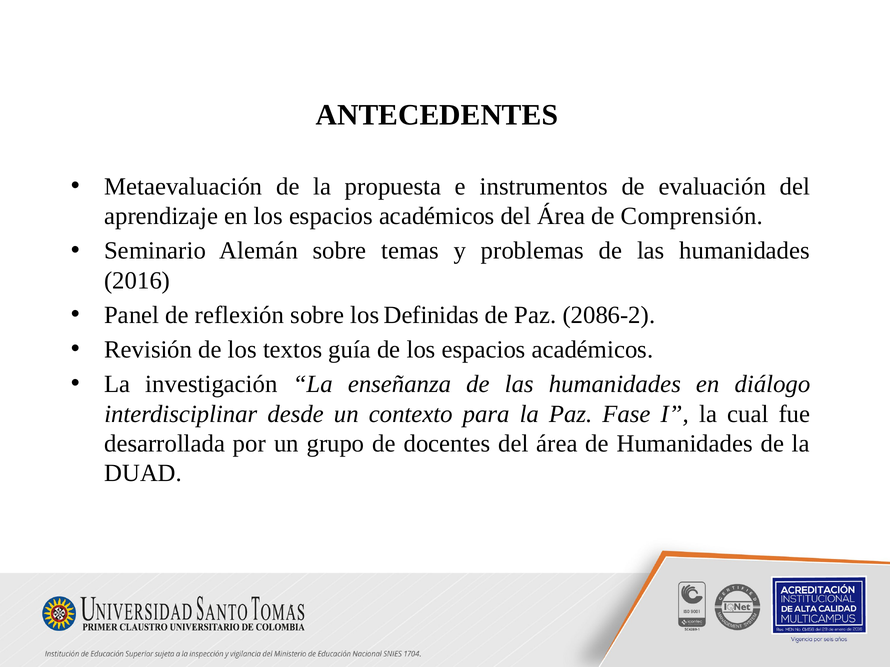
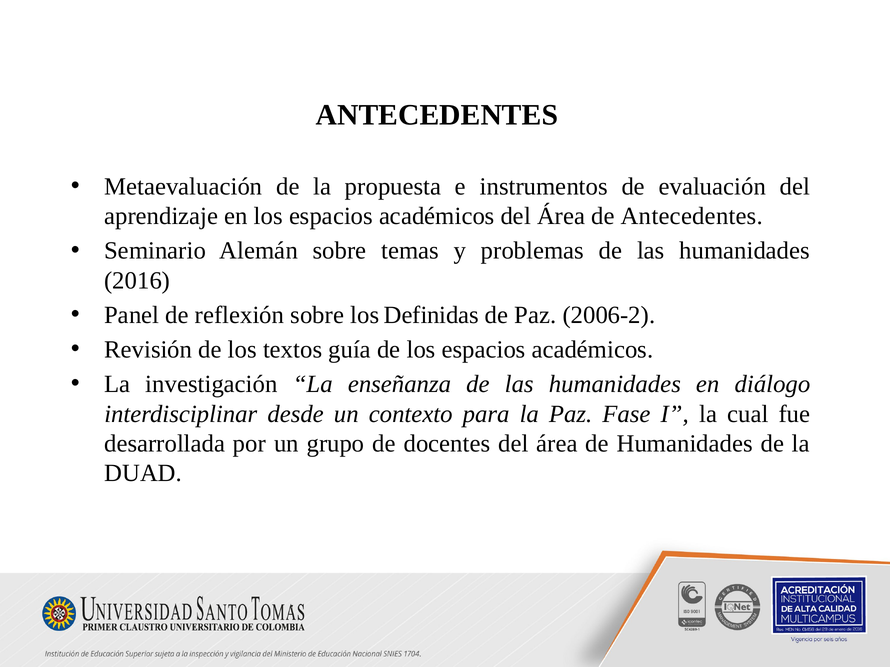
de Comprensión: Comprensión -> Antecedentes
2086-2: 2086-2 -> 2006-2
